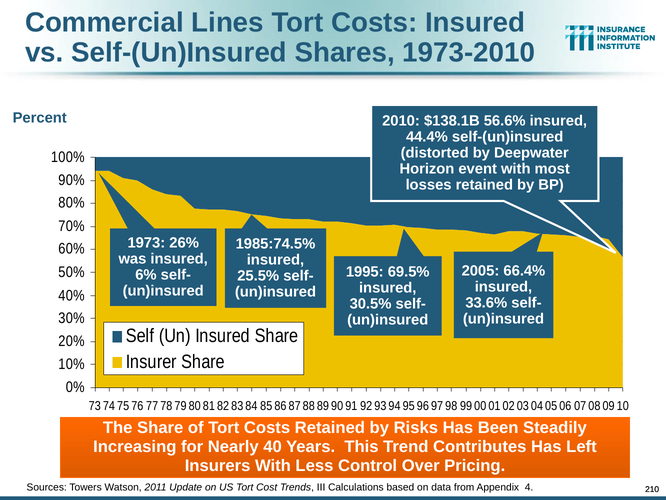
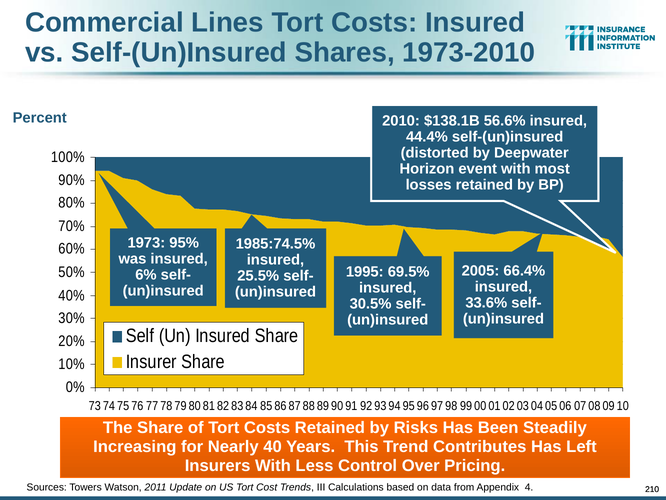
26%: 26% -> 95%
